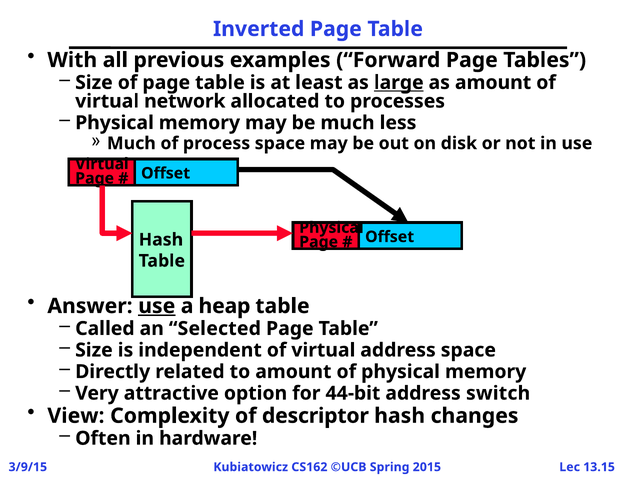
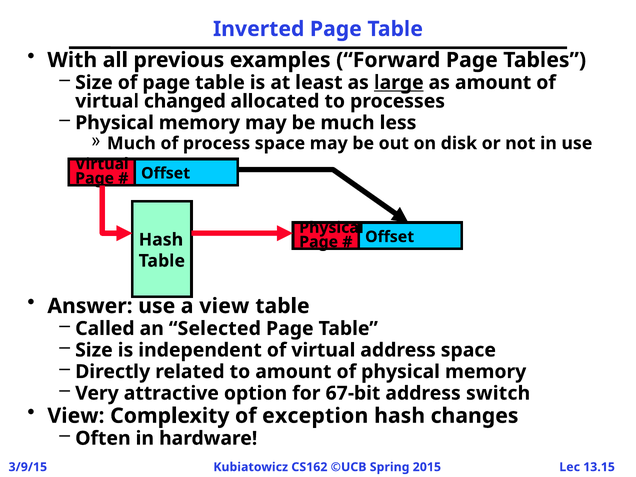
network: network -> changed
use at (157, 306) underline: present -> none
a heap: heap -> view
44-bit: 44-bit -> 67-bit
descriptor: descriptor -> exception
